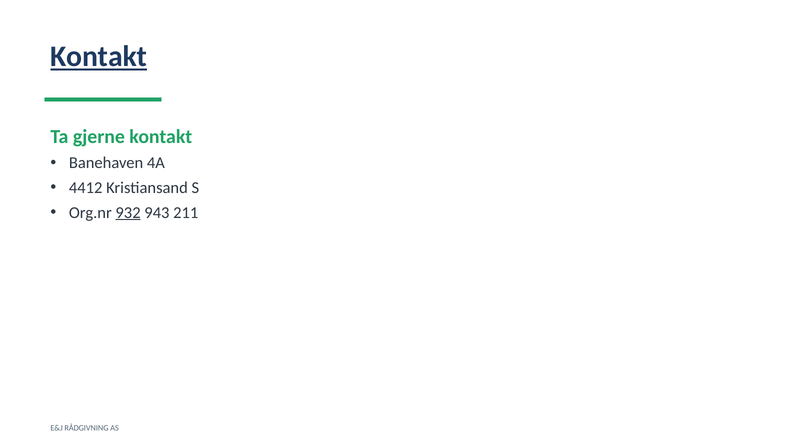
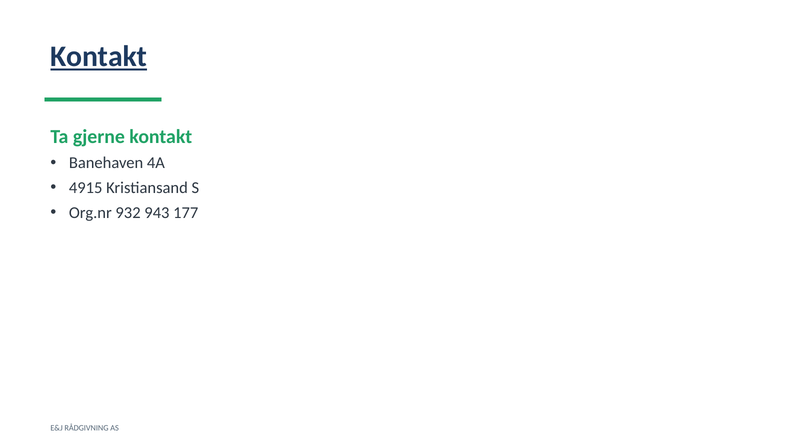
4412: 4412 -> 4915
932 underline: present -> none
211: 211 -> 177
